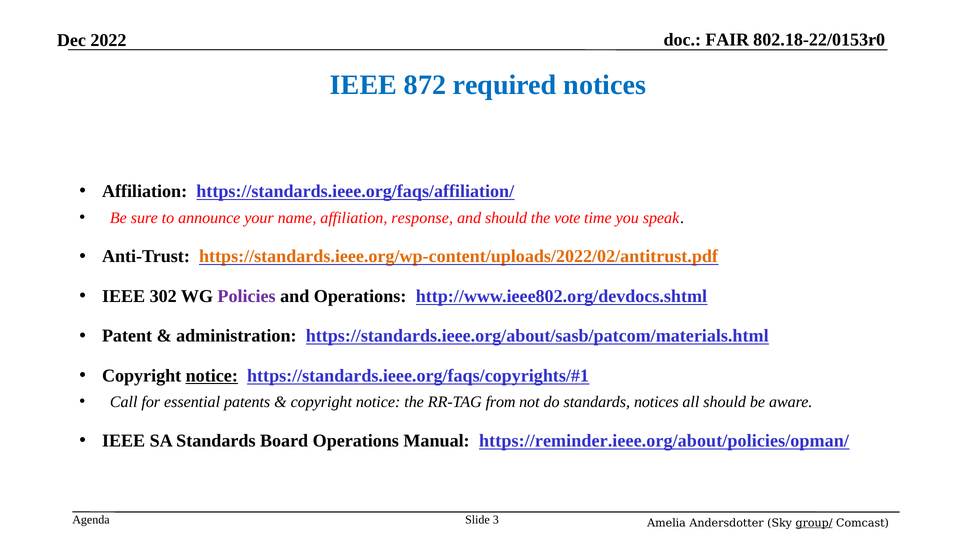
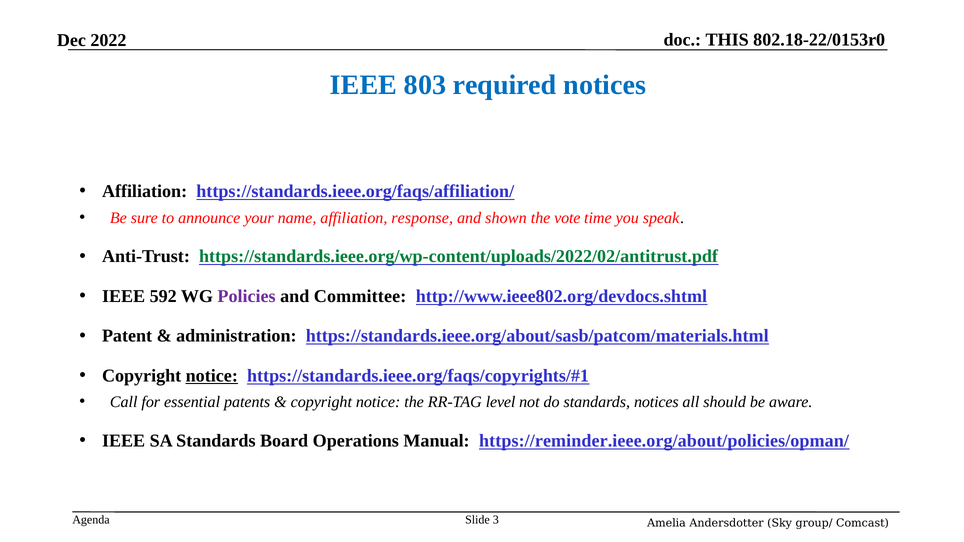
FAIR: FAIR -> THIS
872: 872 -> 803
and should: should -> shown
https://standards.ieee.org/wp-content/uploads/2022/02/antitrust.pdf colour: orange -> green
302: 302 -> 592
and Operations: Operations -> Committee
from: from -> level
group/ underline: present -> none
